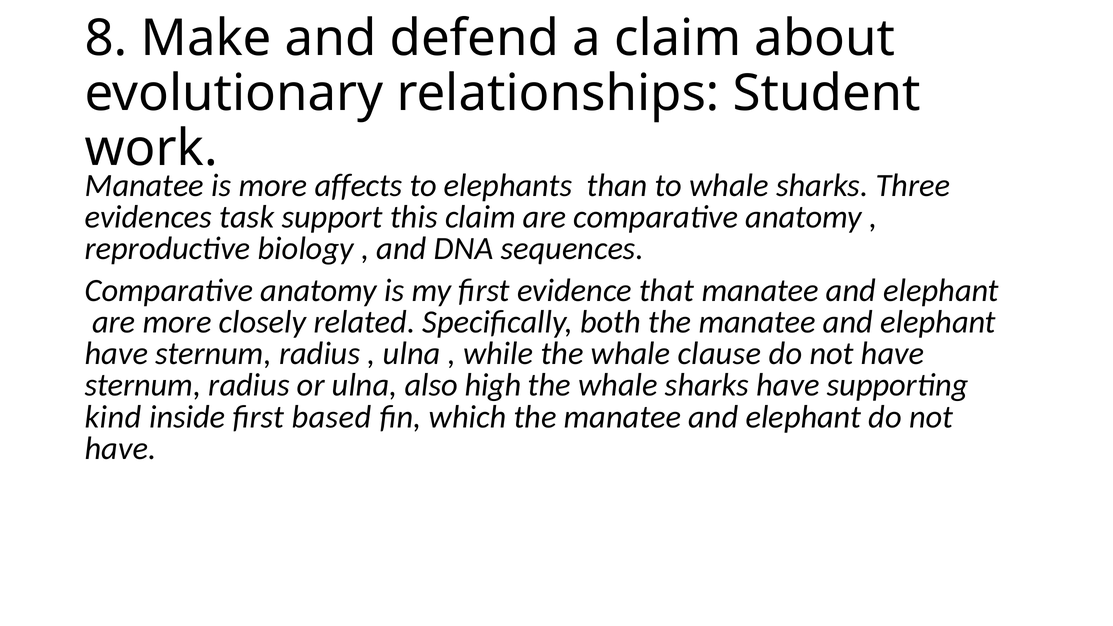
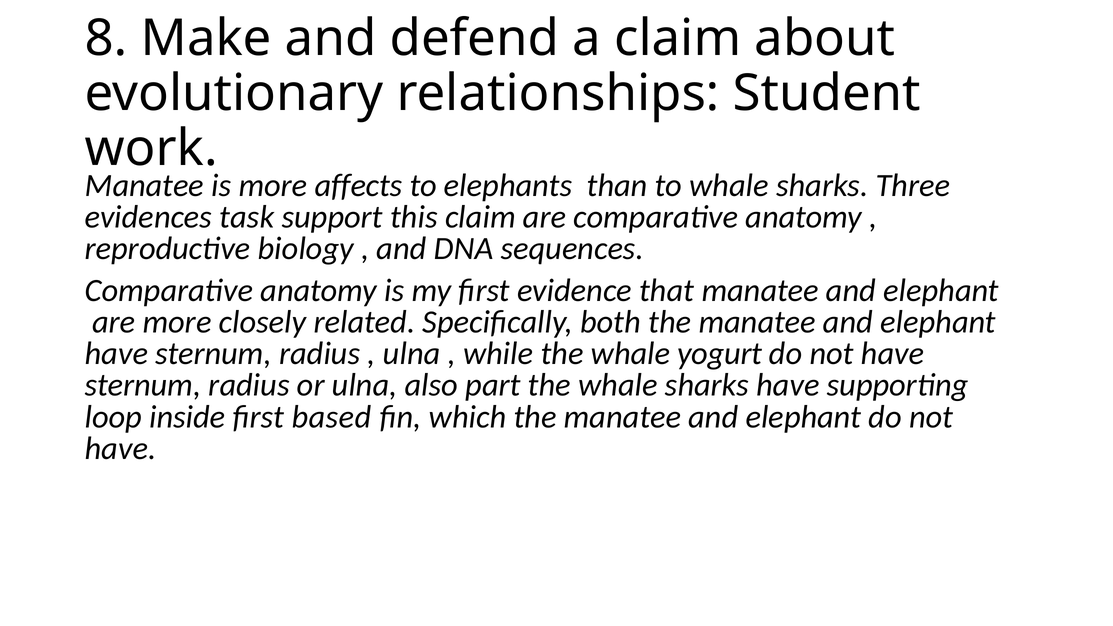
clause: clause -> yogurt
high: high -> part
kind: kind -> loop
